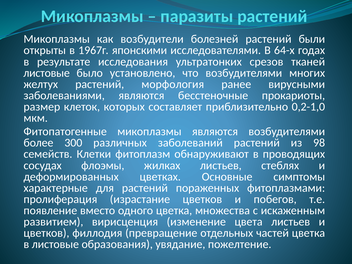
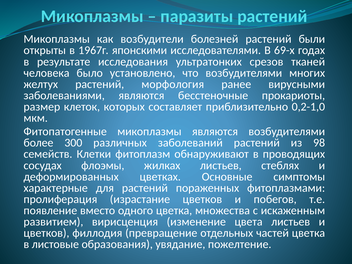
64-х: 64-х -> 69-х
листовые at (47, 73): листовые -> человека
